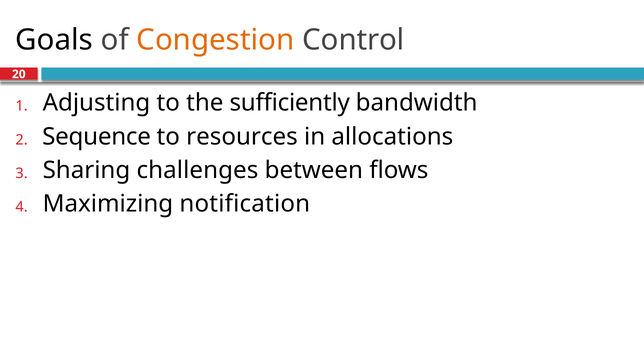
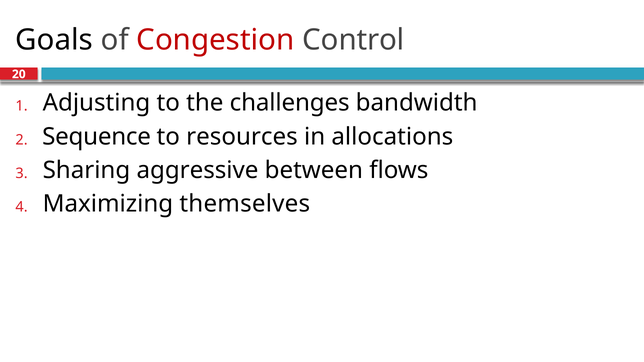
Congestion colour: orange -> red
sufficiently: sufficiently -> challenges
challenges: challenges -> aggressive
notification: notification -> themselves
